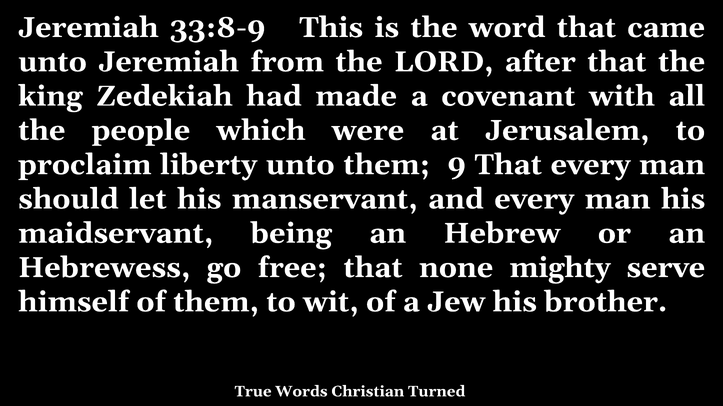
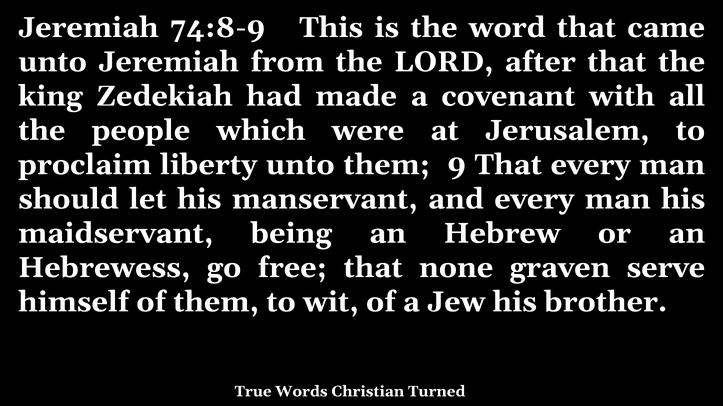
33:8-9: 33:8-9 -> 74:8-9
mighty: mighty -> graven
